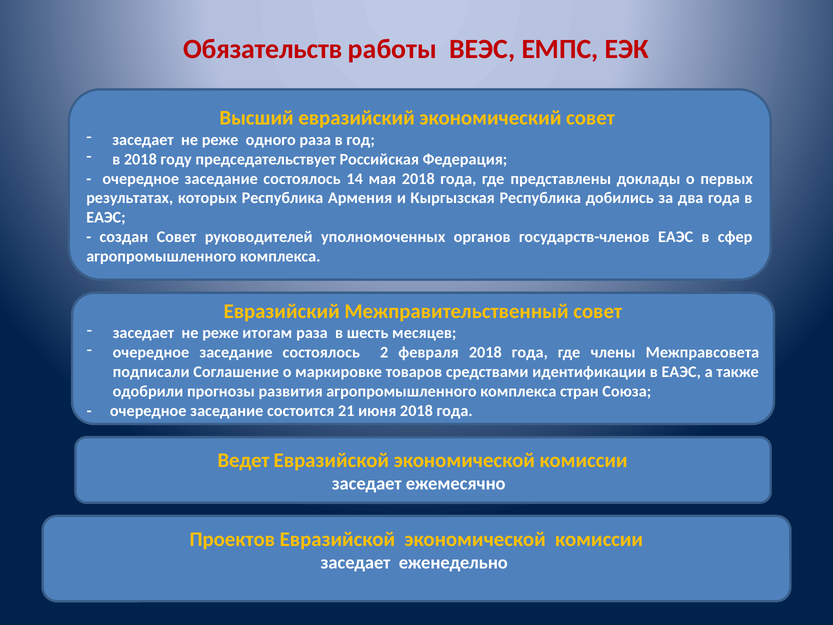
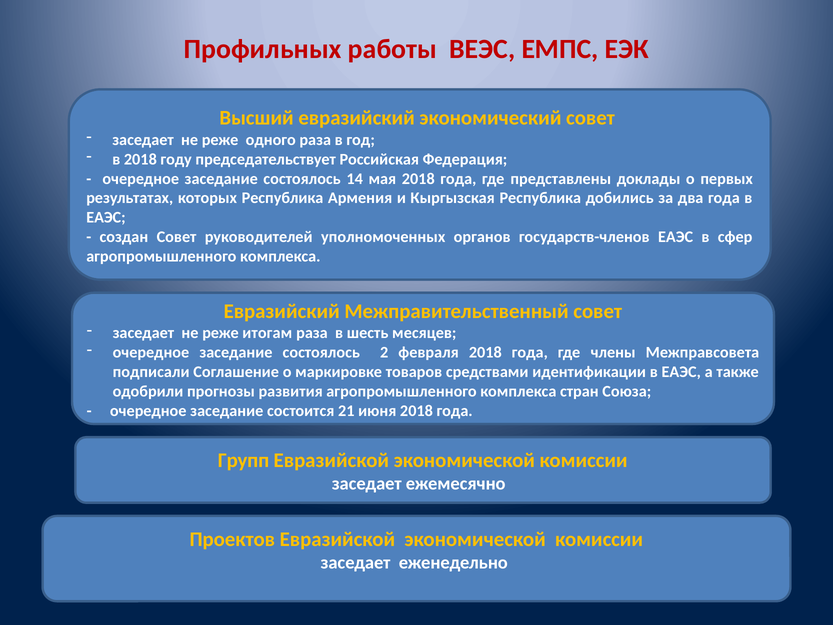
Обязательств: Обязательств -> Профильных
Ведет: Ведет -> Групп
